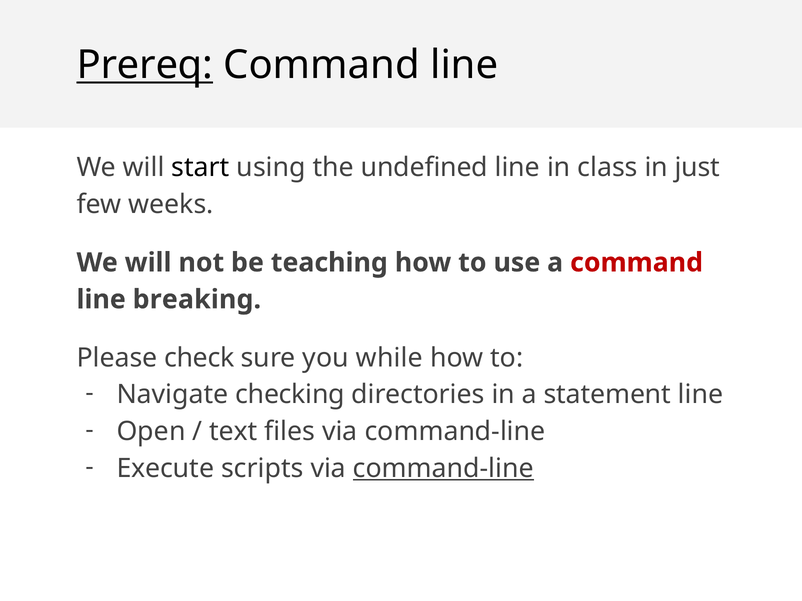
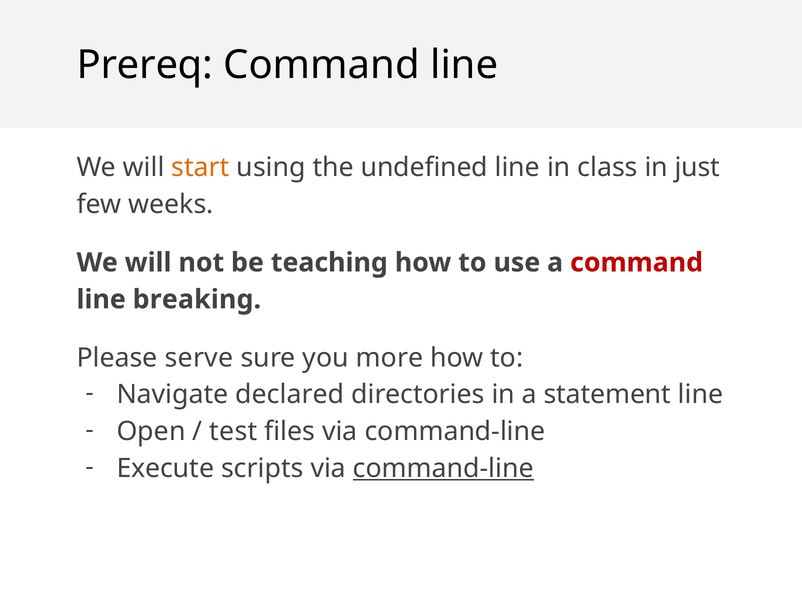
Prereq underline: present -> none
start colour: black -> orange
check: check -> serve
while: while -> more
checking: checking -> declared
text: text -> test
